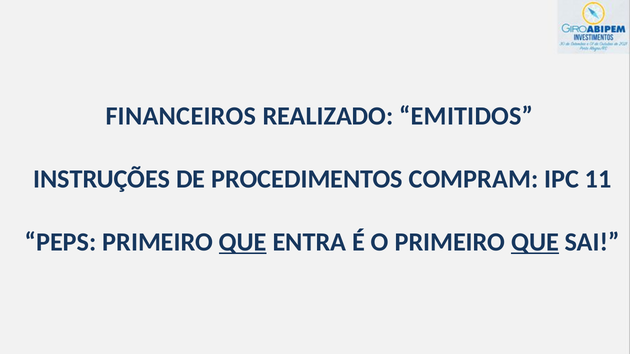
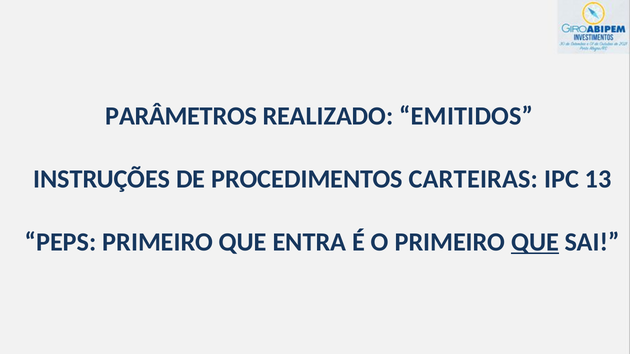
FINANCEIROS: FINANCEIROS -> PARÂMETROS
COMPRAM: COMPRAM -> CARTEIRAS
11: 11 -> 13
QUE at (243, 242) underline: present -> none
